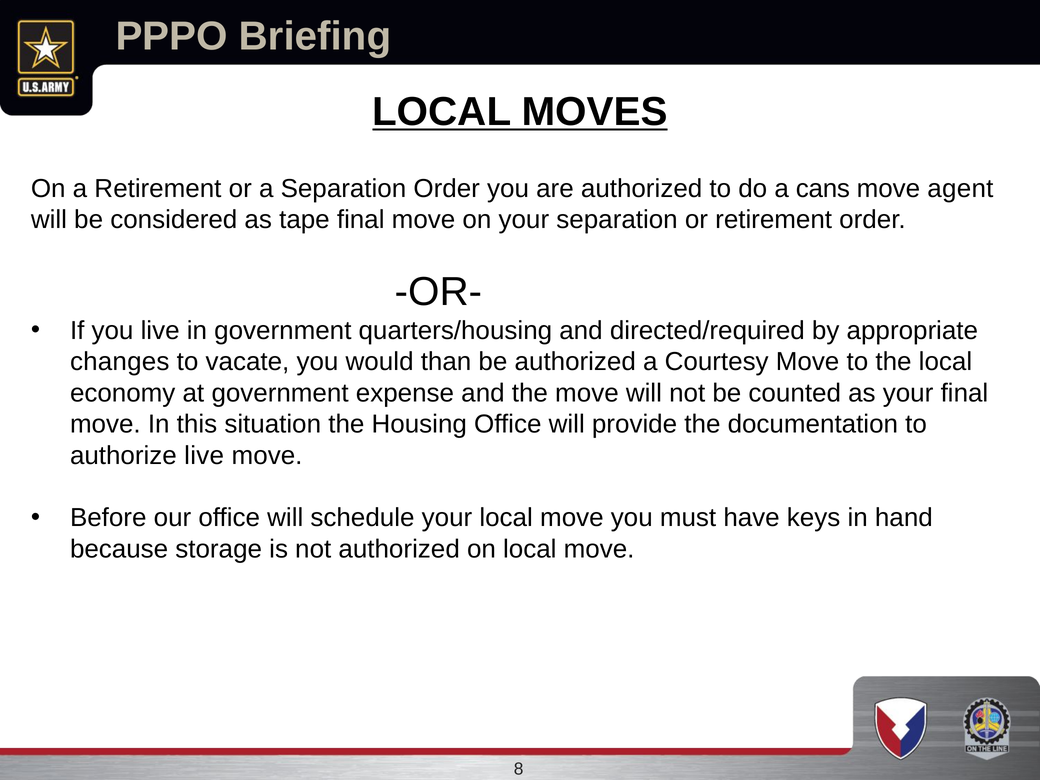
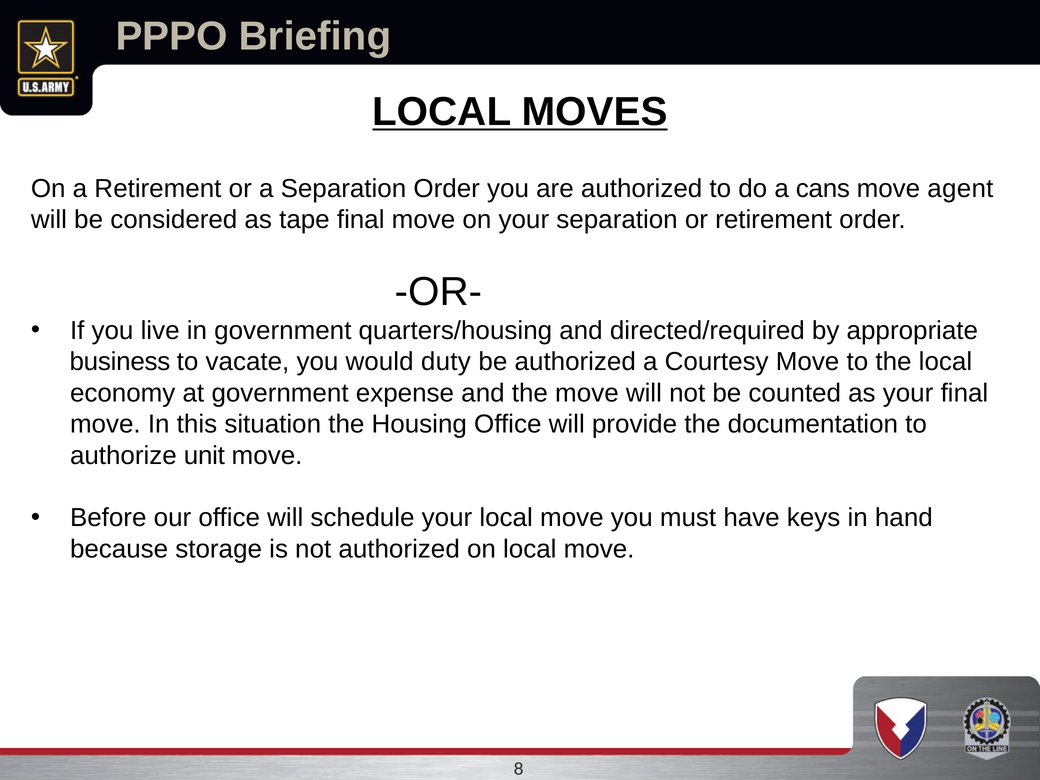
changes: changes -> business
than: than -> duty
authorize live: live -> unit
